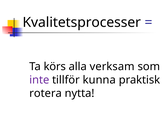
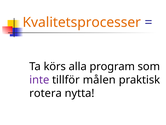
Kvalitetsprocesser colour: black -> orange
verksam: verksam -> program
kunna: kunna -> målen
